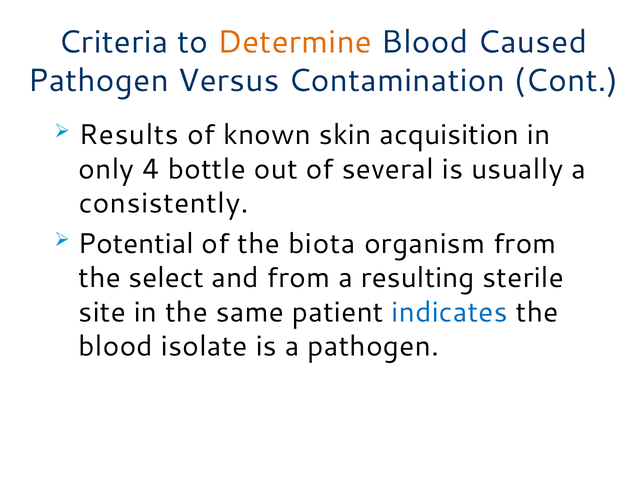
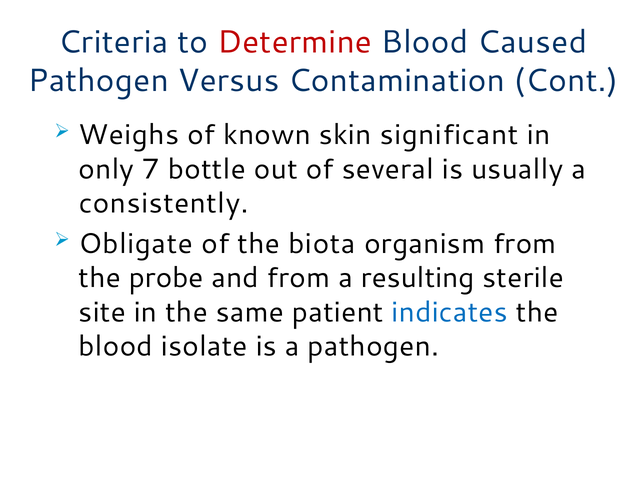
Determine colour: orange -> red
Results: Results -> Weighs
acquisition: acquisition -> significant
4: 4 -> 7
Potential: Potential -> Obligate
select: select -> probe
